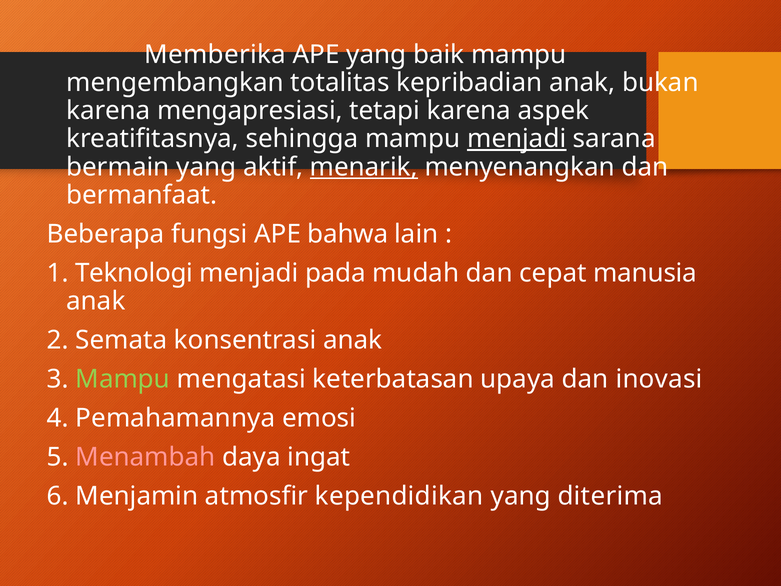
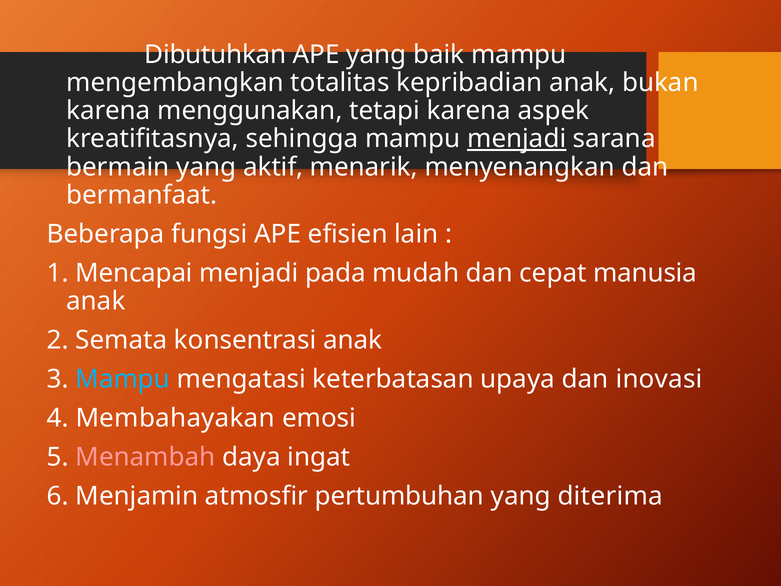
Memberika: Memberika -> Dibutuhkan
mengapresiasi: mengapresiasi -> menggunakan
menarik underline: present -> none
bahwa: bahwa -> efisien
Teknologi: Teknologi -> Mencapai
Mampu at (123, 379) colour: light green -> light blue
Pemahamannya: Pemahamannya -> Membahayakan
kependidikan: kependidikan -> pertumbuhan
